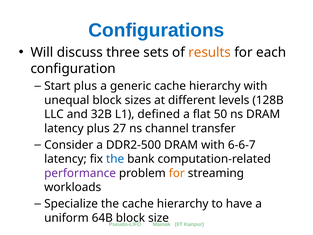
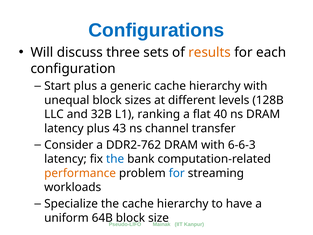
defined: defined -> ranking
50: 50 -> 40
27: 27 -> 43
DDR2-500: DDR2-500 -> DDR2-762
6-6-7: 6-6-7 -> 6-6-3
performance colour: purple -> orange
for at (177, 173) colour: orange -> blue
